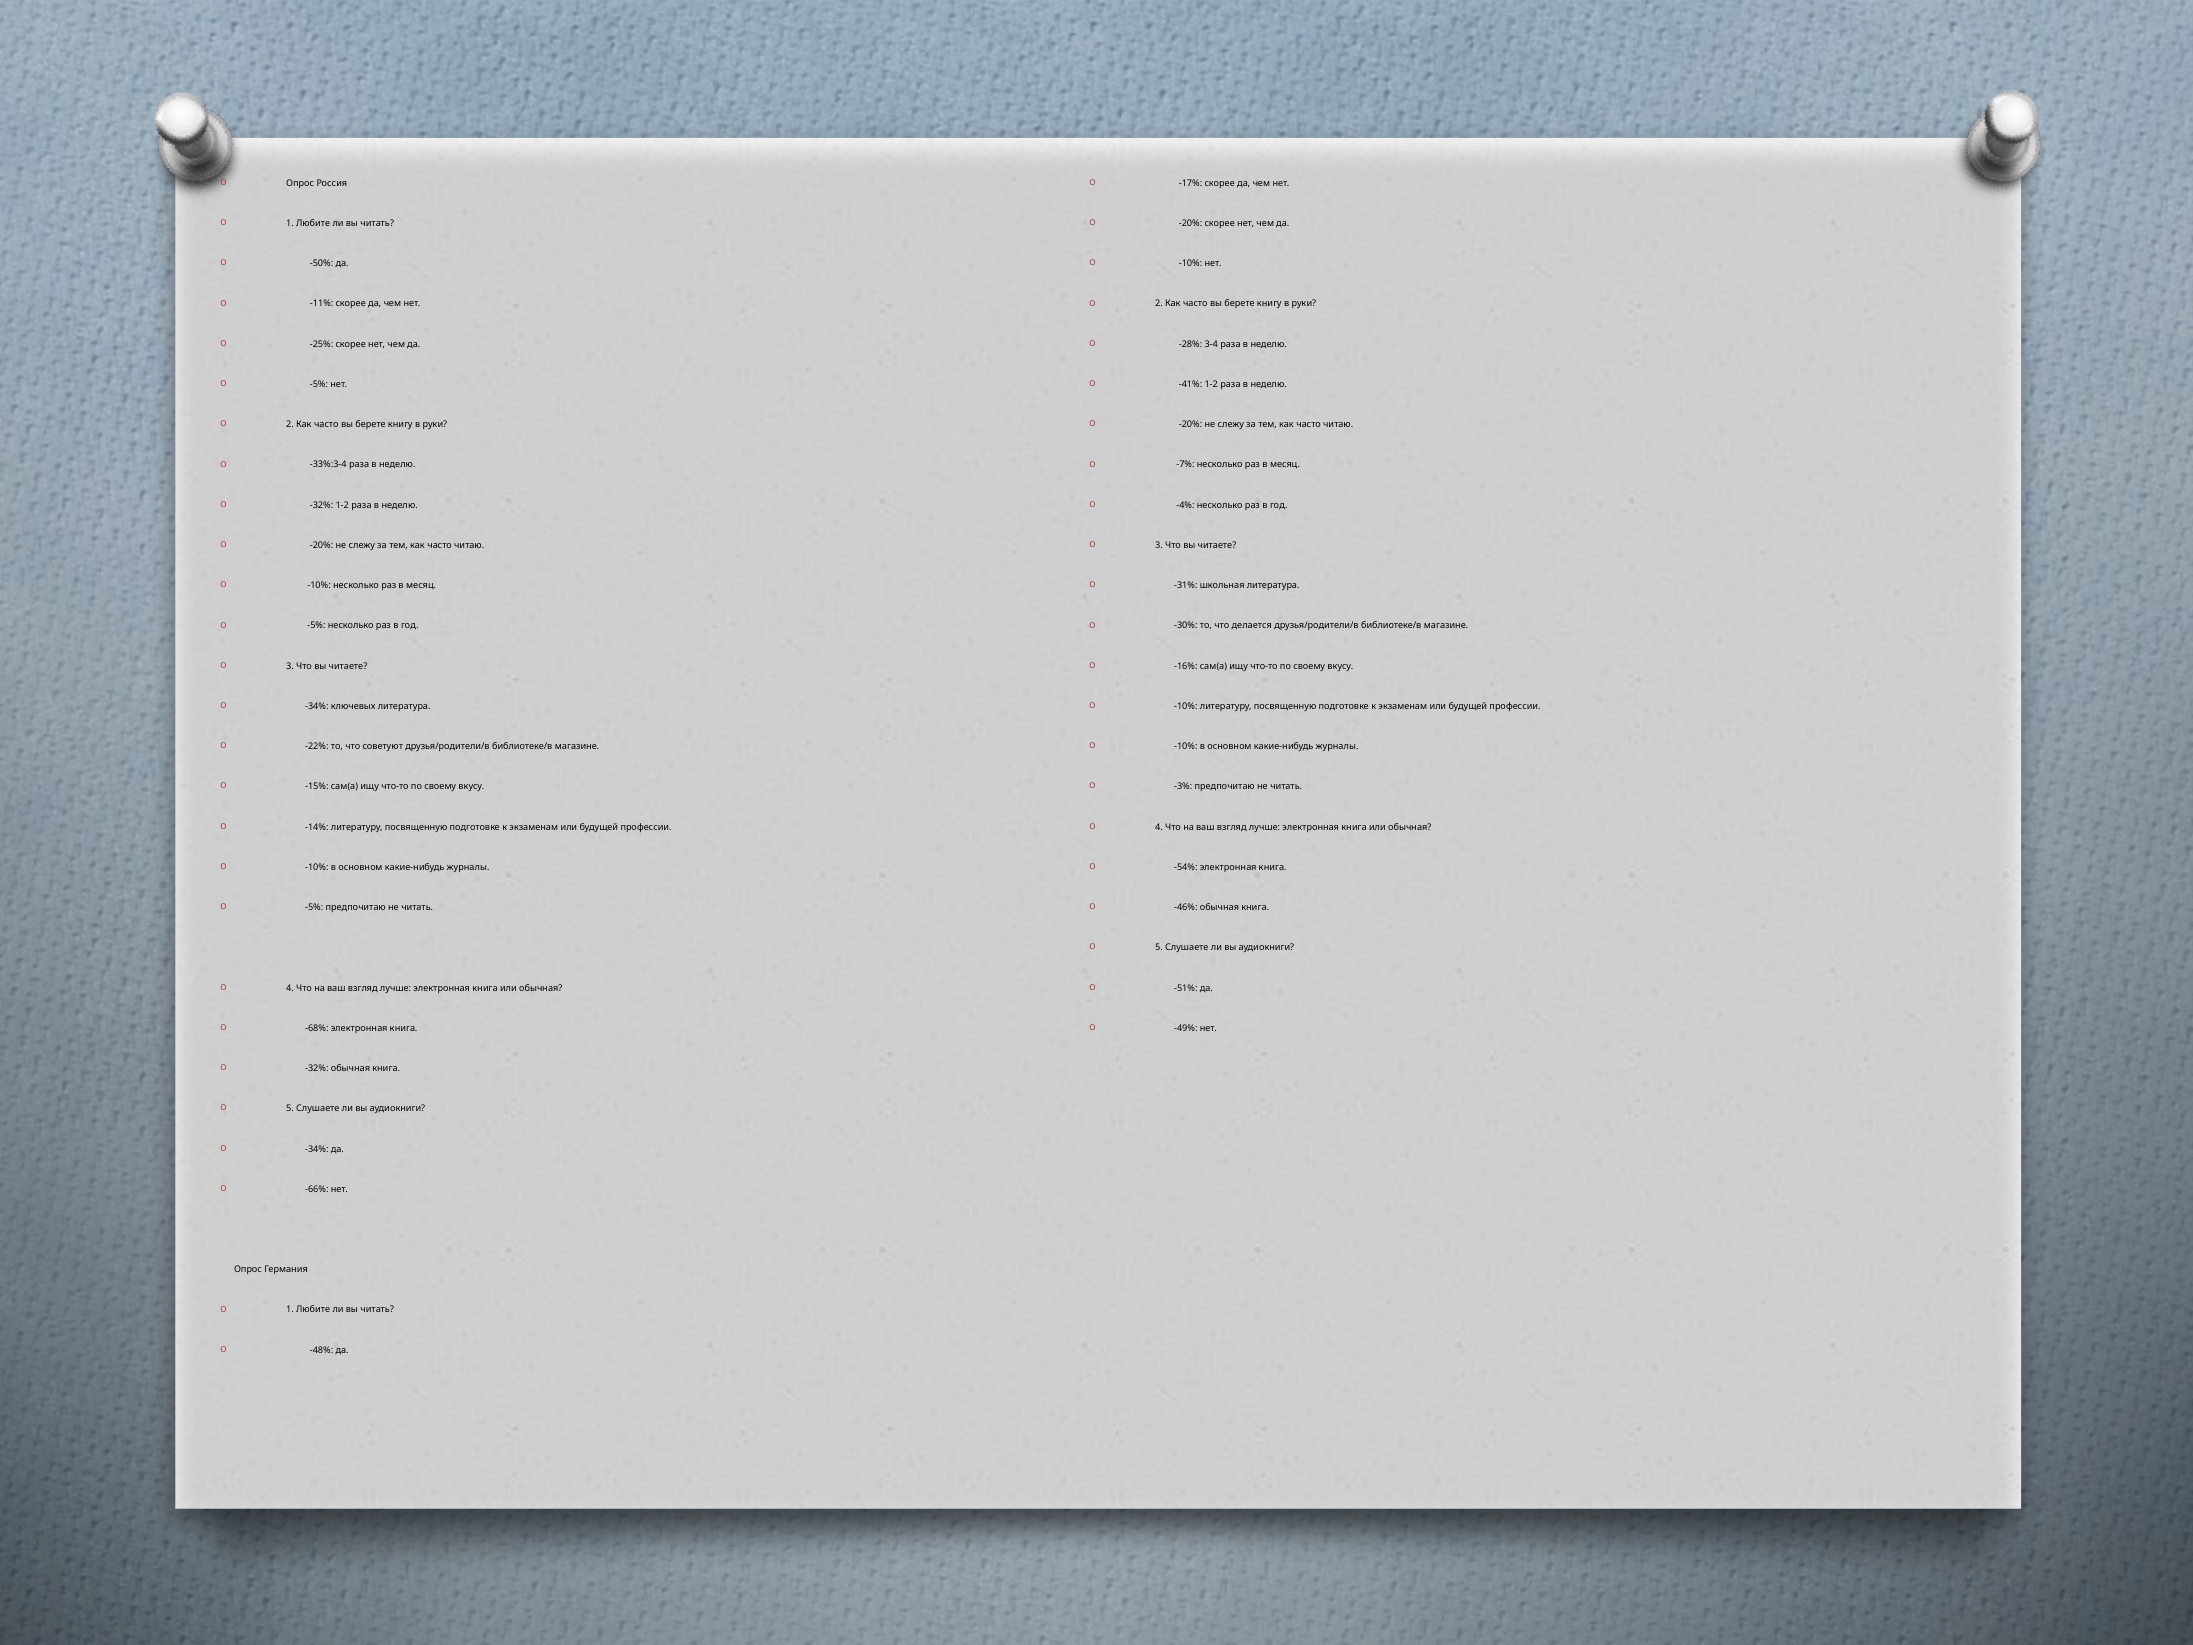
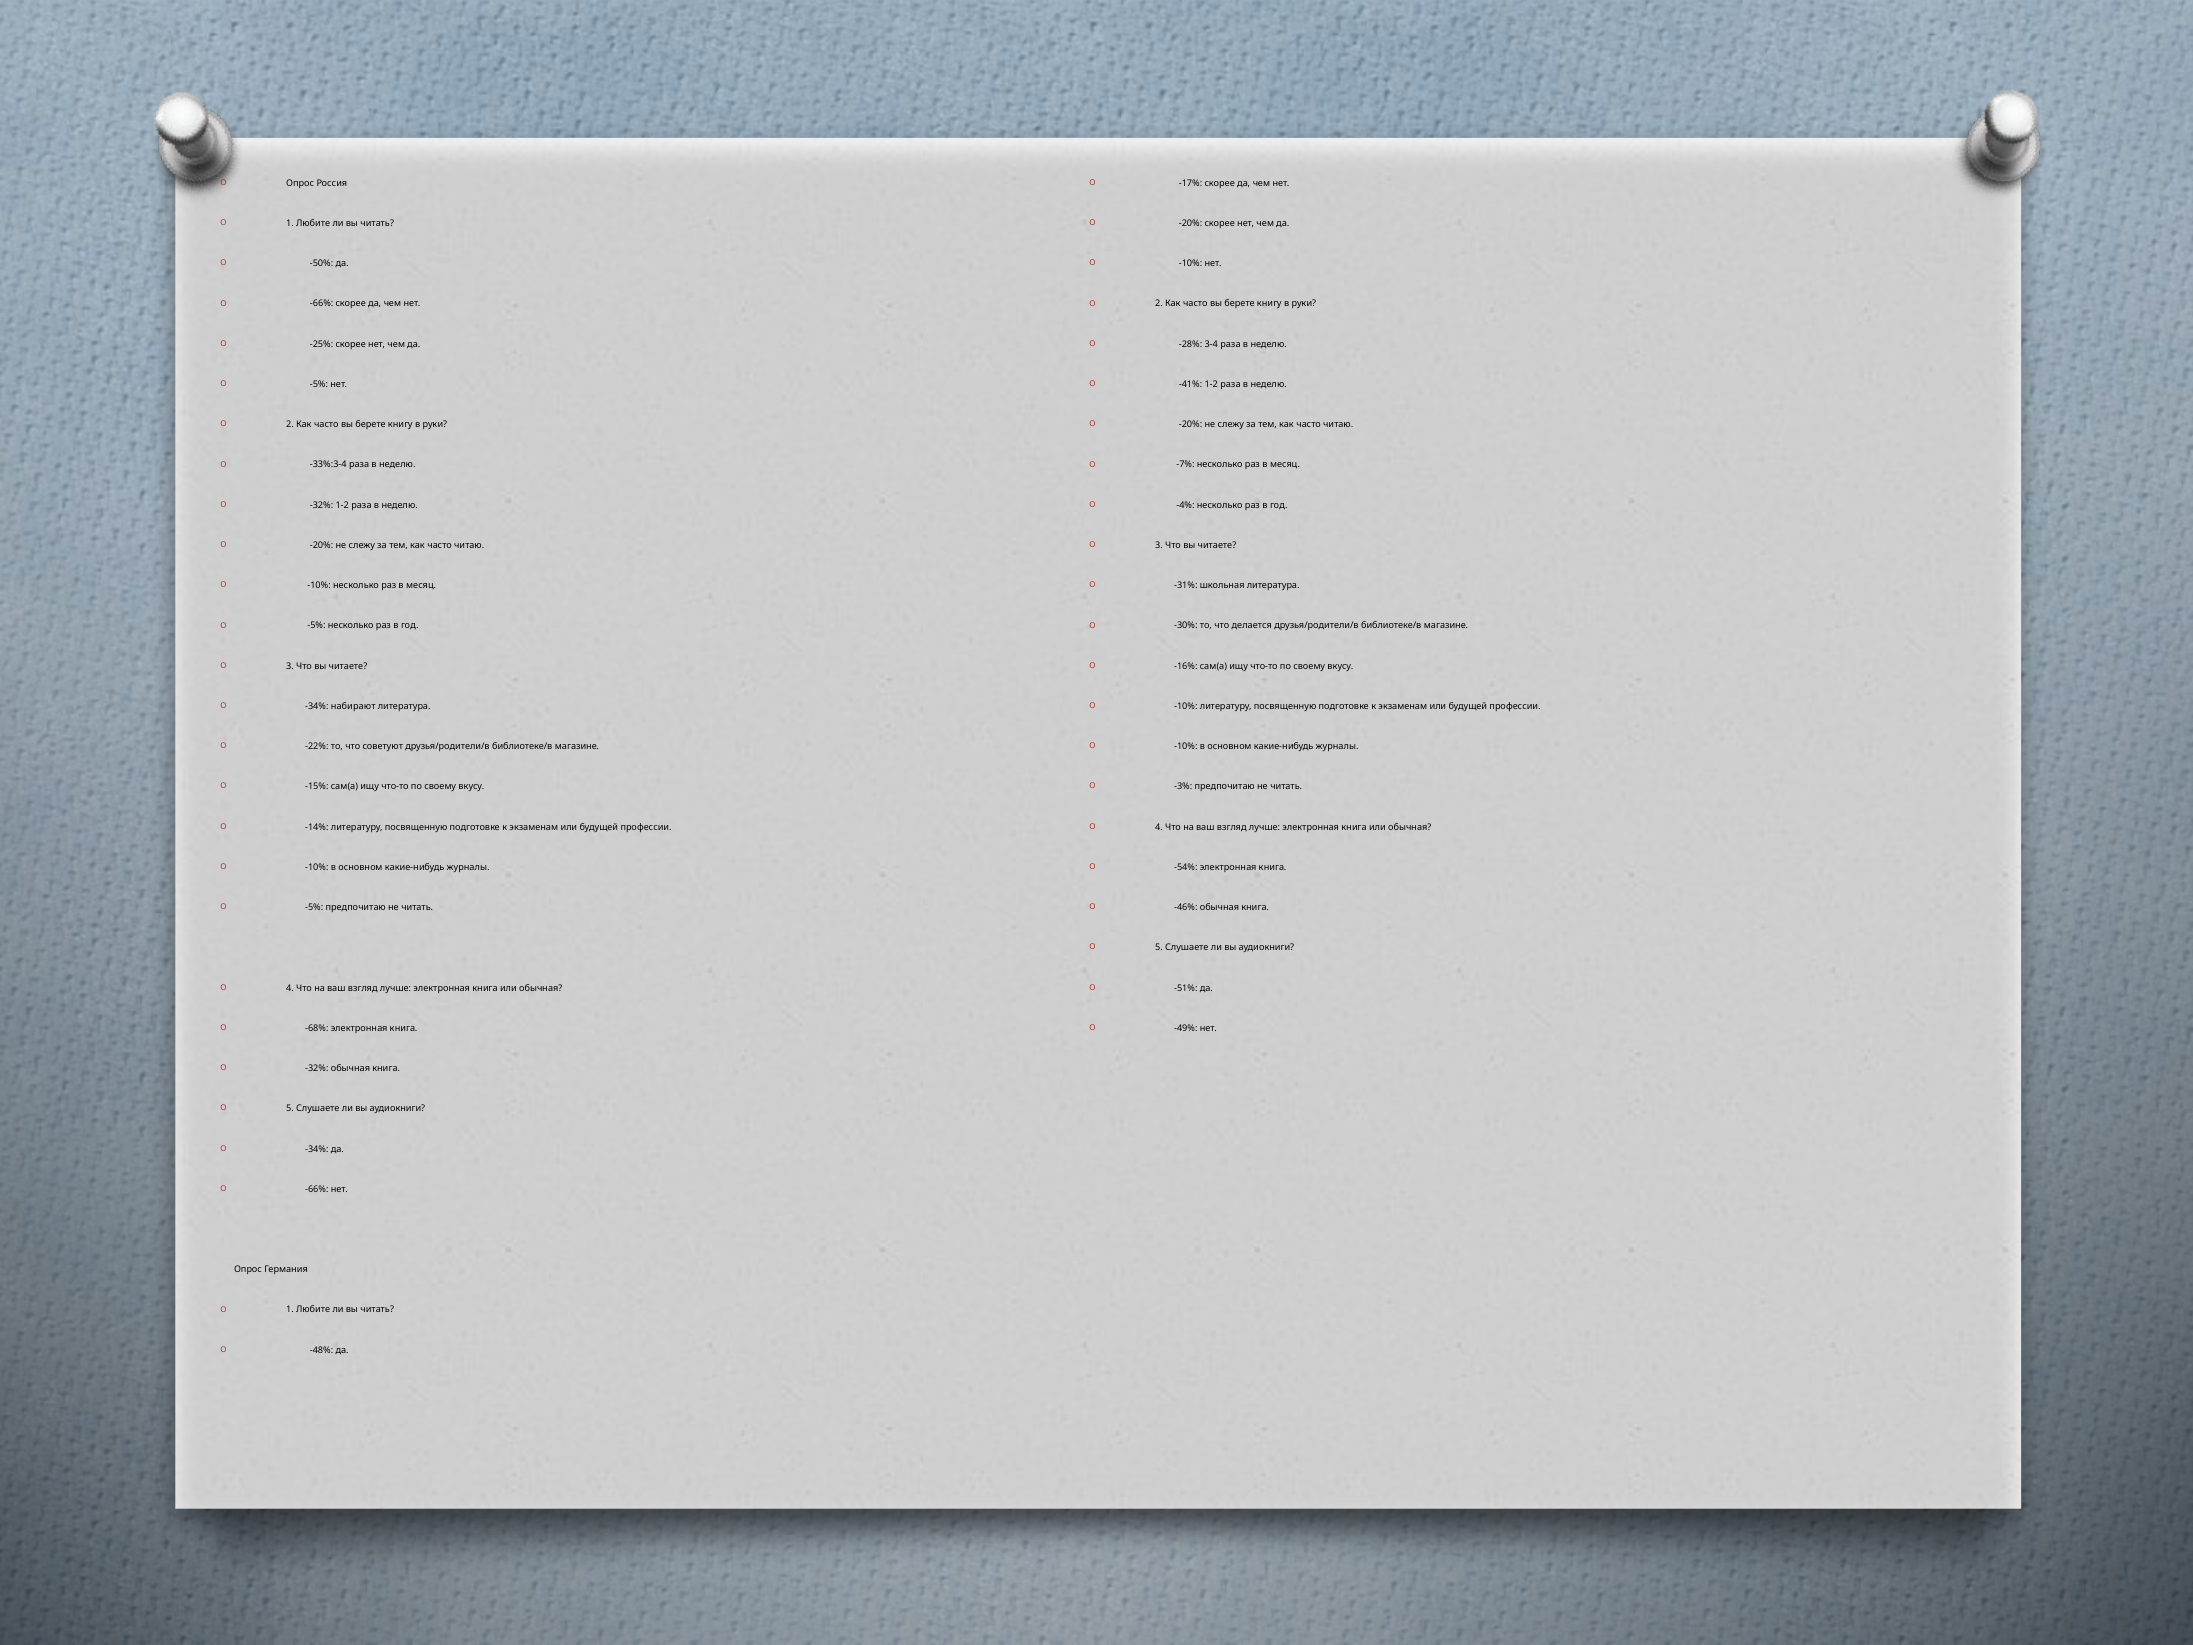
-11% at (322, 304): -11% -> -66%
ключевых: ключевых -> набирают
